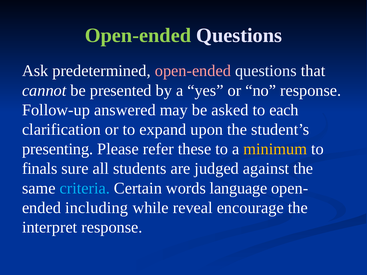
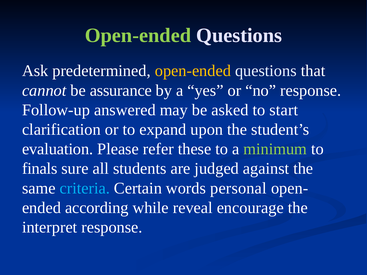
open-ended at (193, 71) colour: pink -> yellow
presented: presented -> assurance
each: each -> start
presenting: presenting -> evaluation
minimum colour: yellow -> light green
language: language -> personal
including: including -> according
